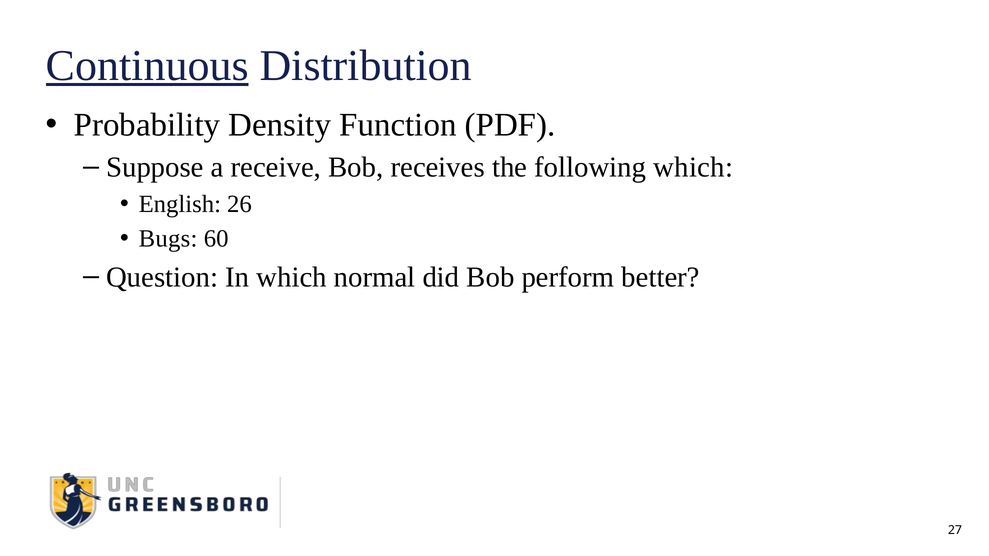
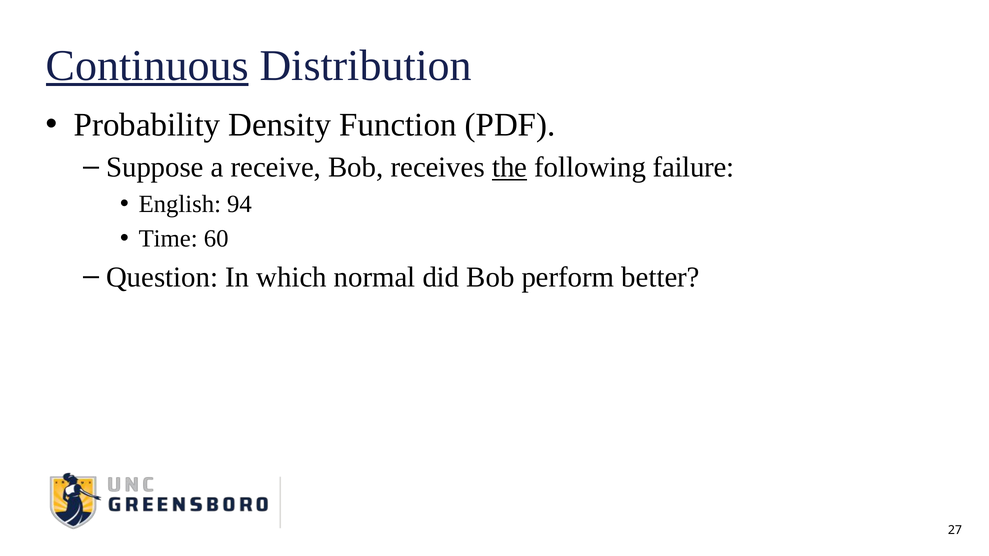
the underline: none -> present
following which: which -> failure
26: 26 -> 94
Bugs: Bugs -> Time
